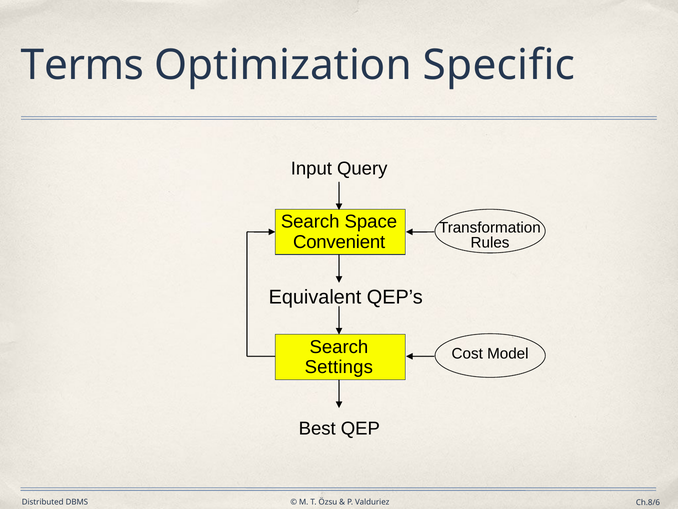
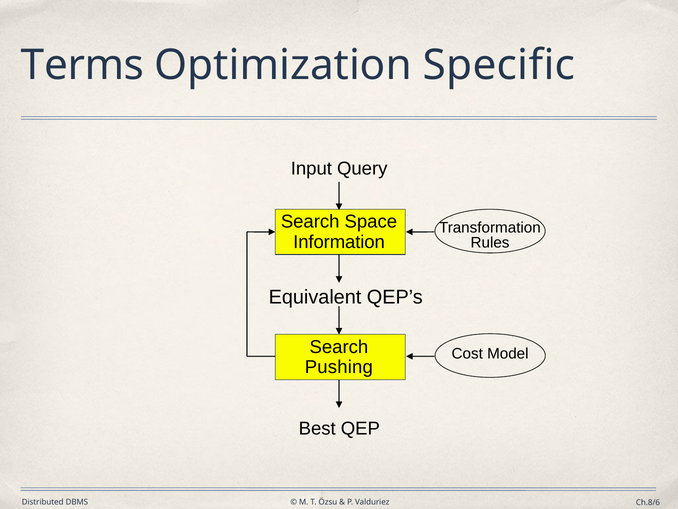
Convenient: Convenient -> Information
Settings: Settings -> Pushing
